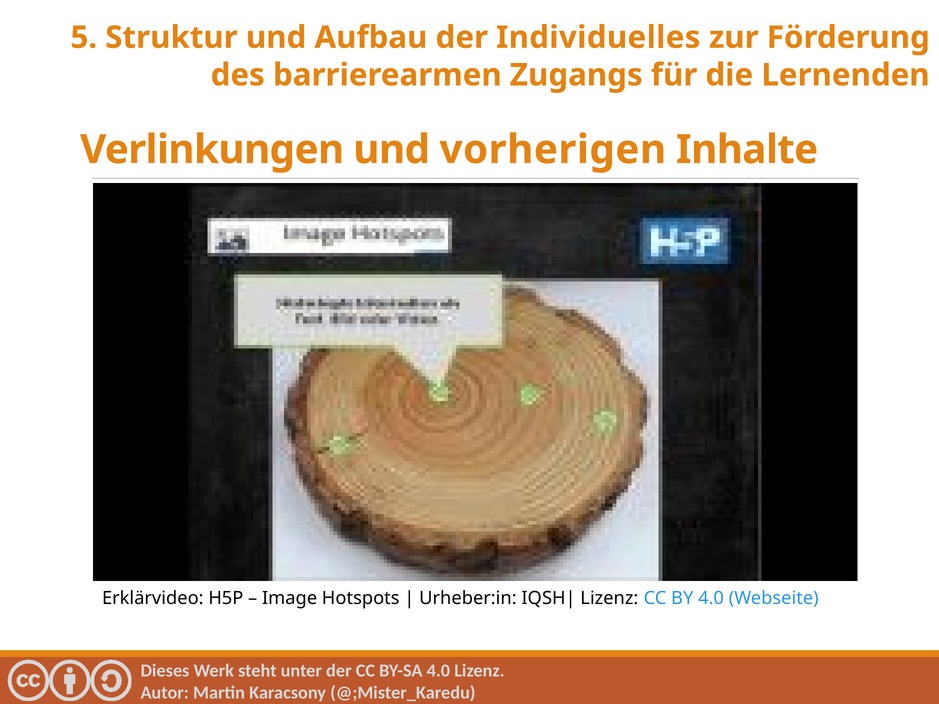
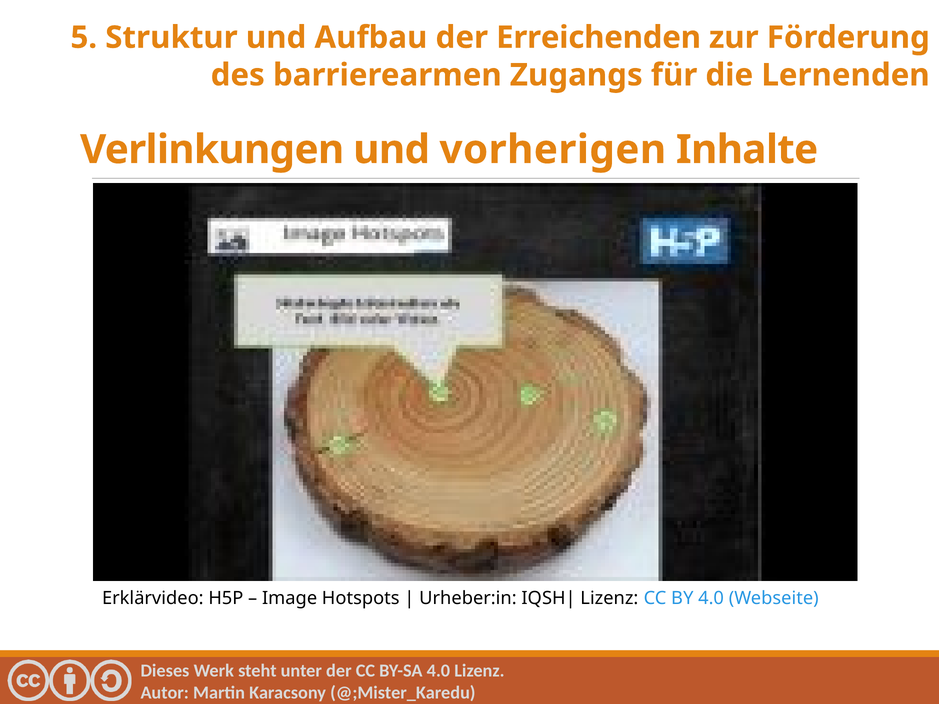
Individuelles: Individuelles -> Erreichenden
